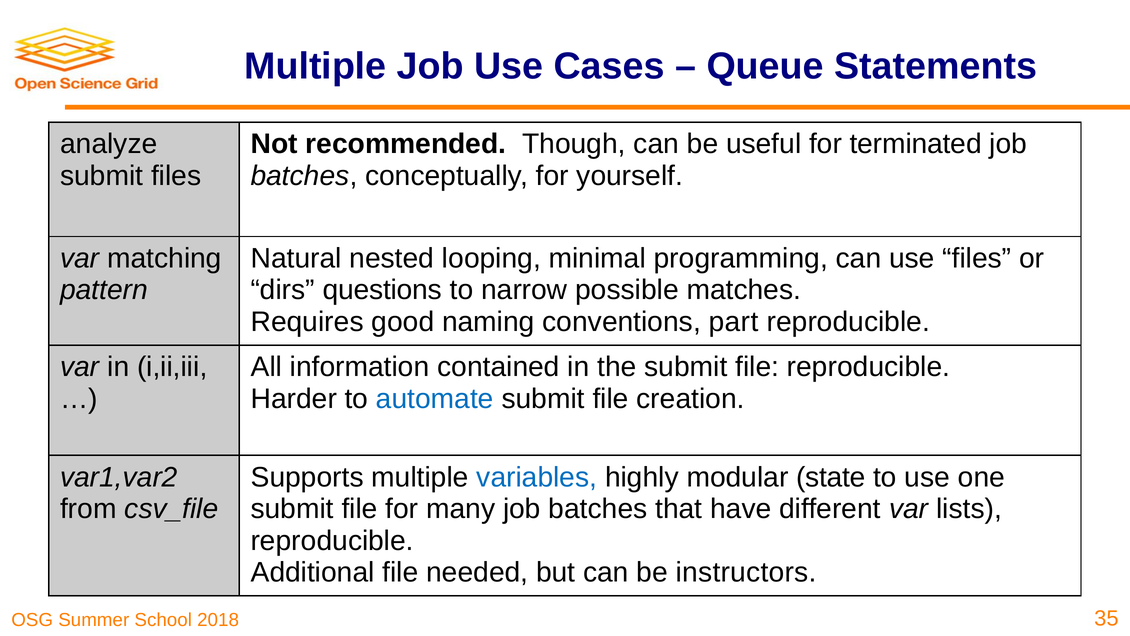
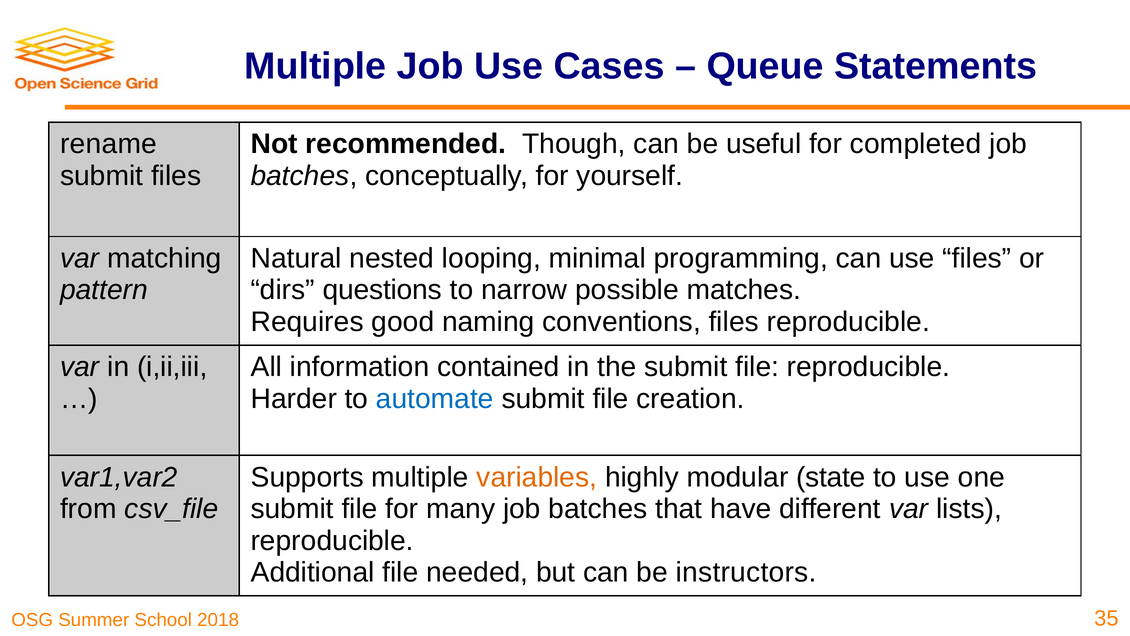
analyze: analyze -> rename
terminated: terminated -> completed
conventions part: part -> files
variables colour: blue -> orange
